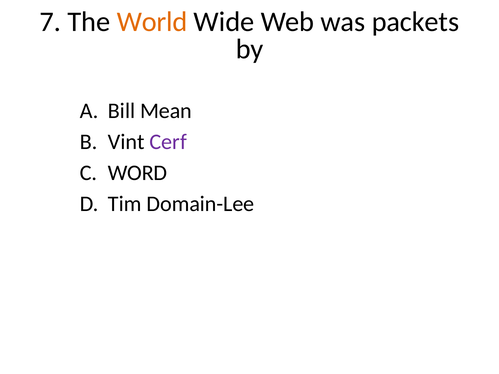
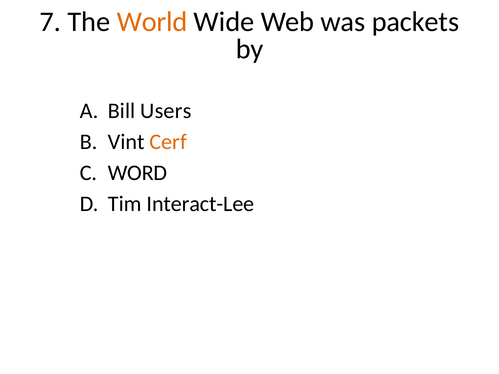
Mean: Mean -> Users
Cerf colour: purple -> orange
Domain-Lee: Domain-Lee -> Interact-Lee
